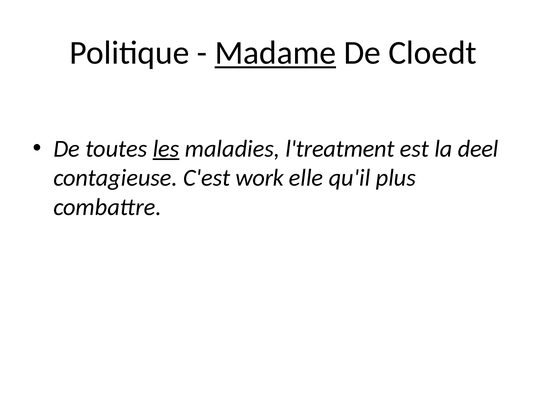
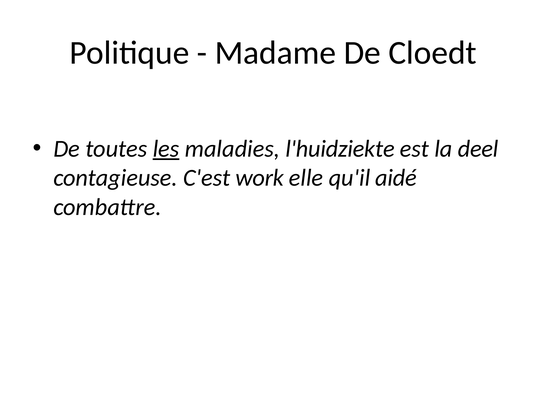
Madame underline: present -> none
l'treatment: l'treatment -> l'huidziekte
plus: plus -> aidé
